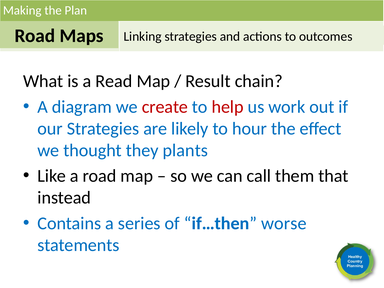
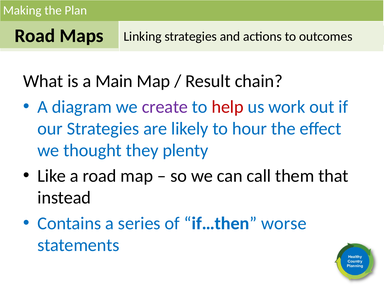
Read: Read -> Main
create colour: red -> purple
plants: plants -> plenty
